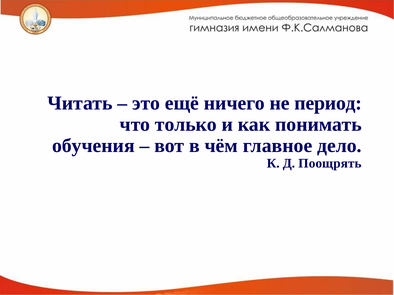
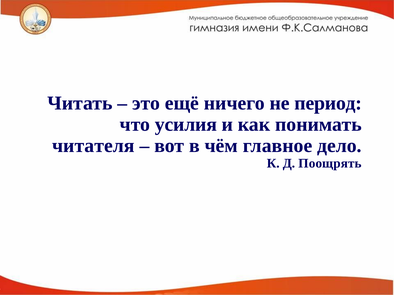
только: только -> усилия
обучения: обучения -> читателя
